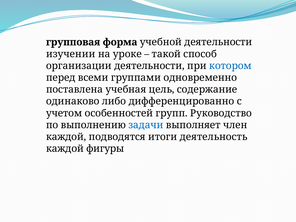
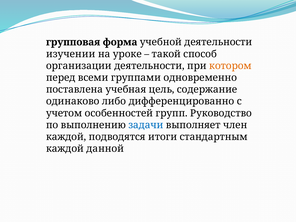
котором colour: blue -> orange
деятельность: деятельность -> стандартным
фигуры: фигуры -> данной
